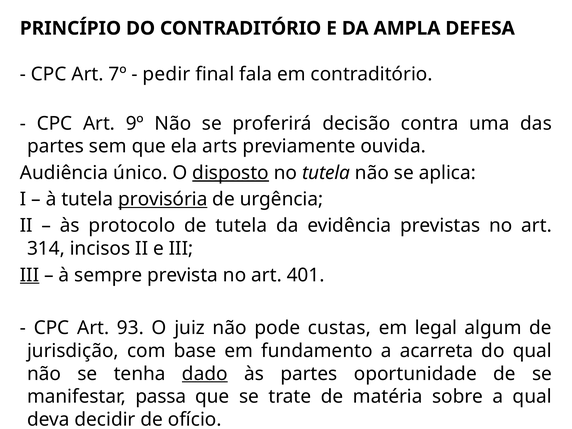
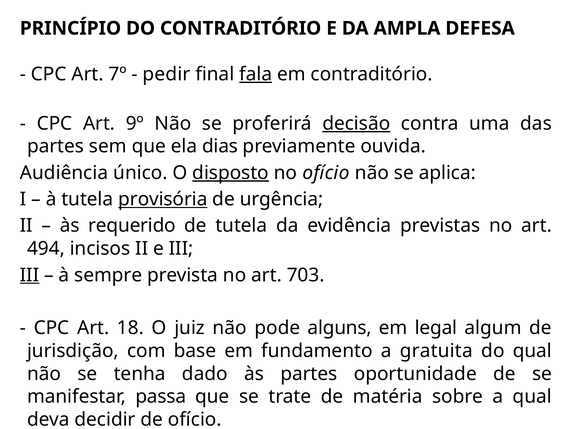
fala underline: none -> present
decisão underline: none -> present
arts: arts -> dias
no tutela: tutela -> ofício
protocolo: protocolo -> requerido
314: 314 -> 494
401: 401 -> 703
93: 93 -> 18
custas: custas -> alguns
acarreta: acarreta -> gratuita
dado underline: present -> none
